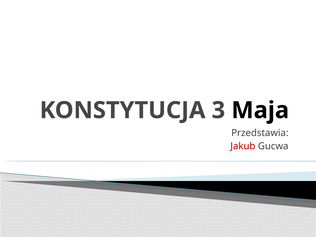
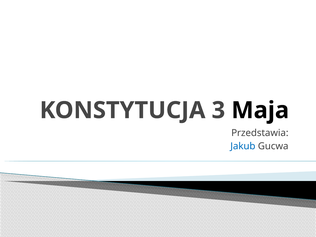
Jakub colour: red -> blue
